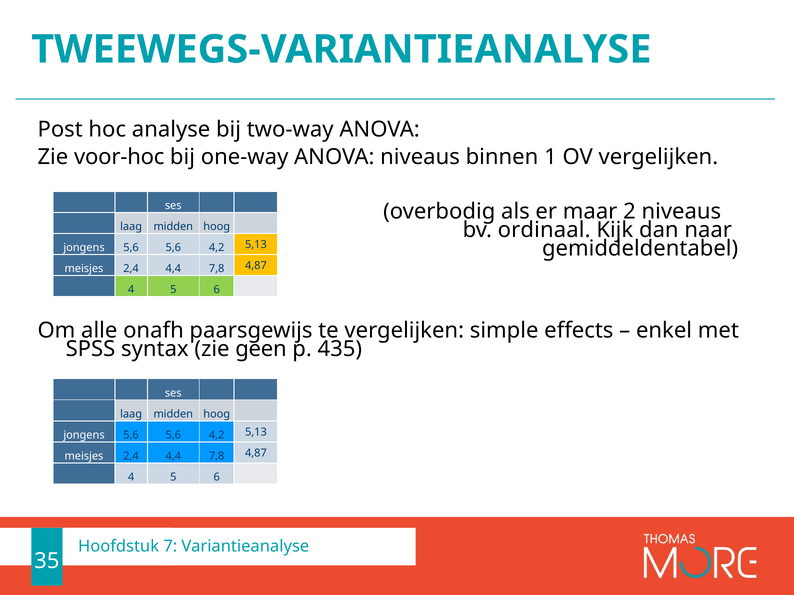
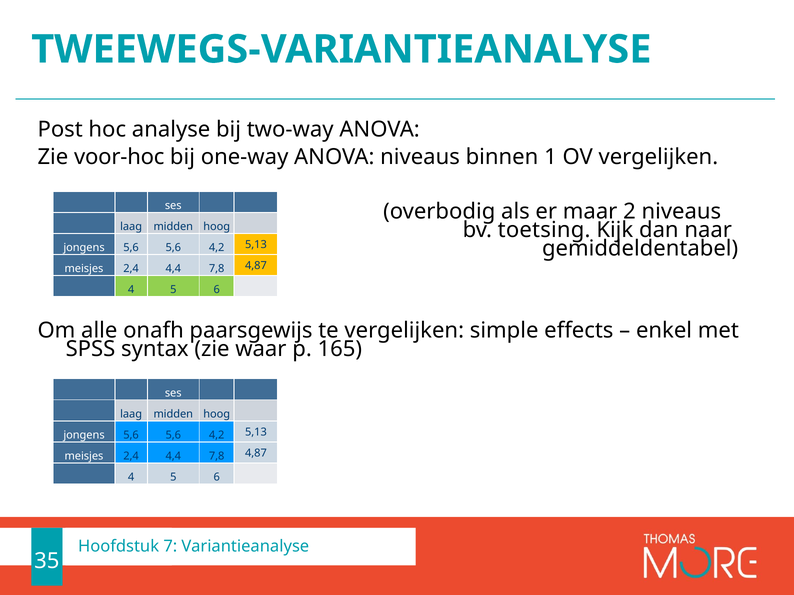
ordinaal: ordinaal -> toetsing
geen: geen -> waar
435: 435 -> 165
